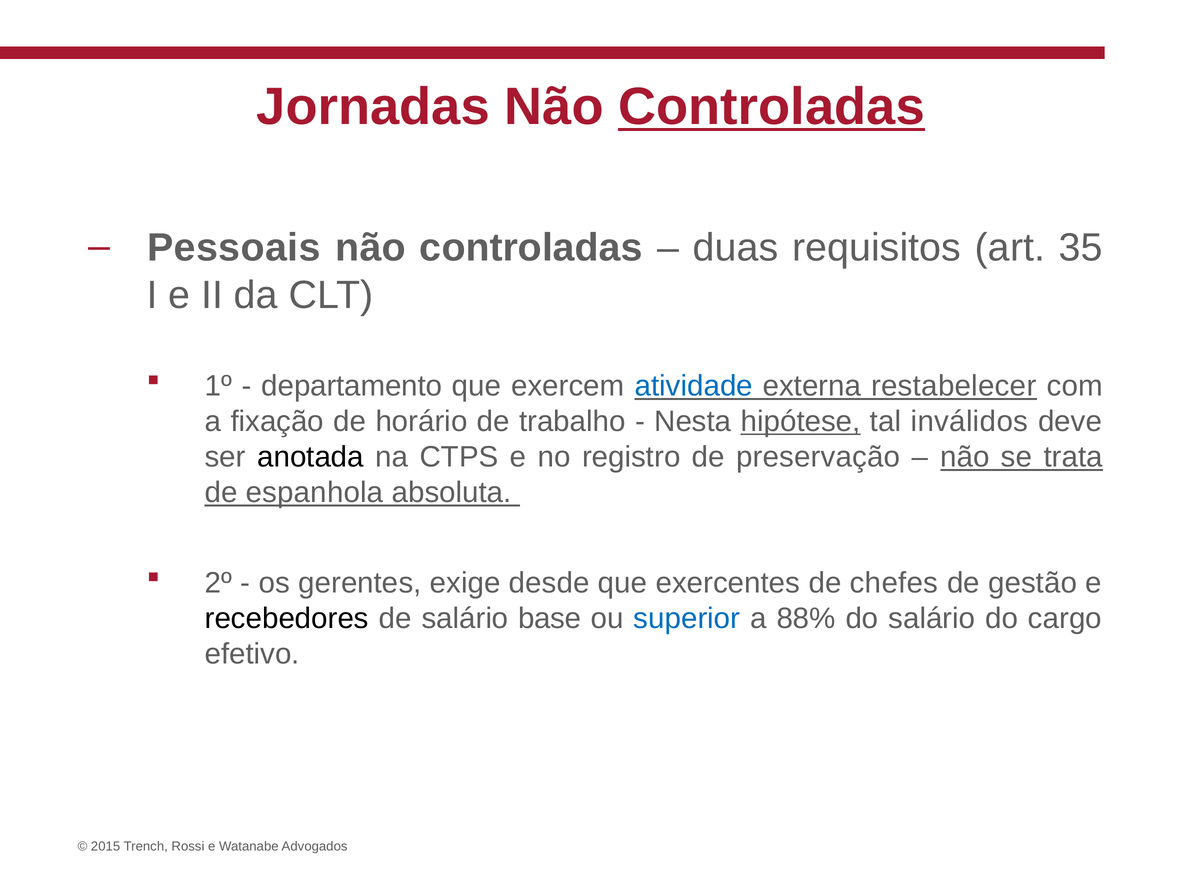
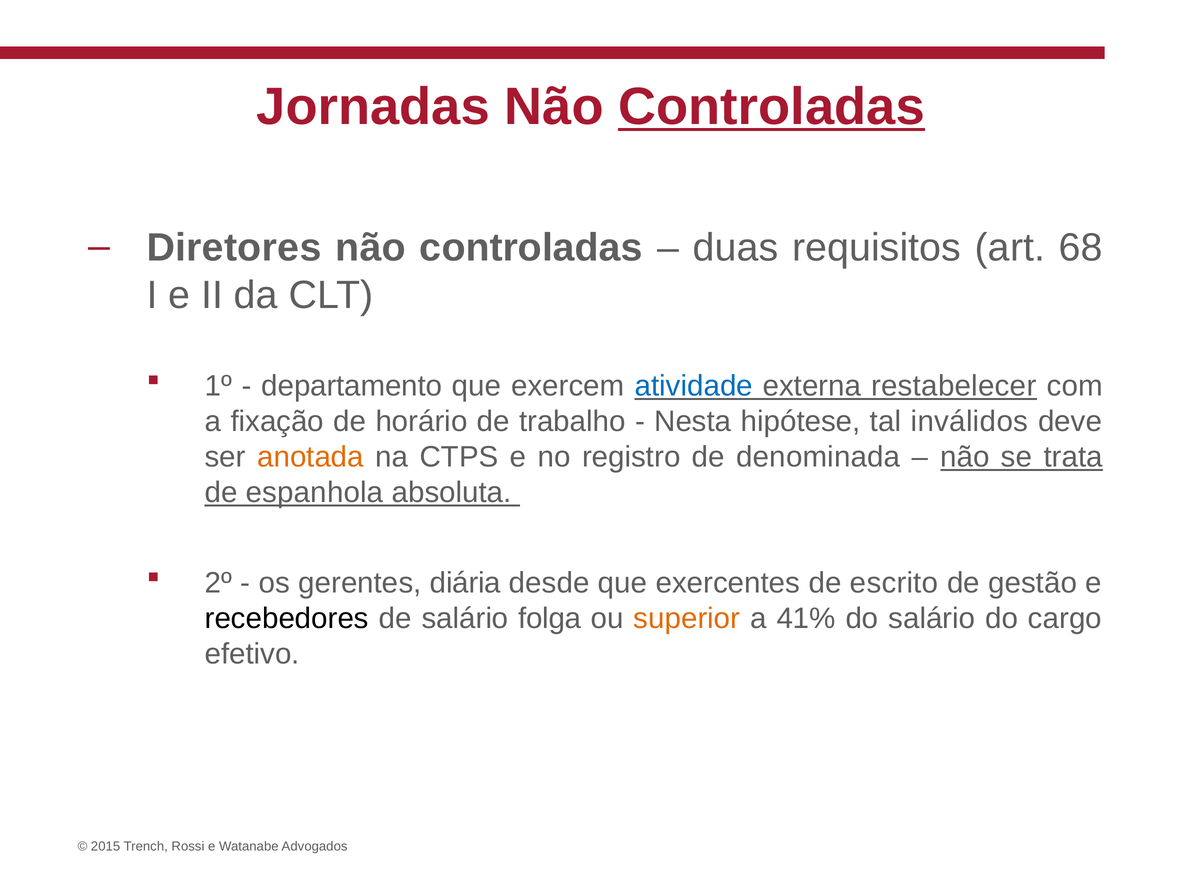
Pessoais: Pessoais -> Diretores
35: 35 -> 68
hipótese underline: present -> none
anotada colour: black -> orange
preservação: preservação -> denominada
exige: exige -> diária
chefes: chefes -> escrito
base: base -> folga
superior colour: blue -> orange
88%: 88% -> 41%
